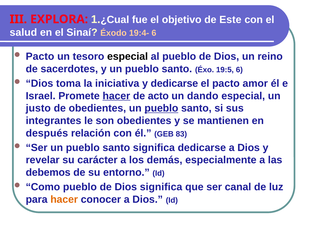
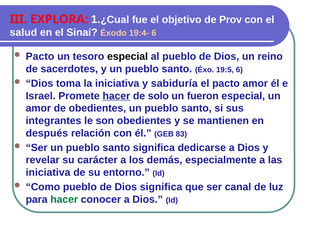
Este: Este -> Prov
y dedicarse: dedicarse -> sabiduría
acto: acto -> solo
dando: dando -> fueron
justo at (38, 108): justo -> amor
pueblo at (161, 108) underline: present -> none
debemos at (48, 172): debemos -> iniciativa
hacer at (64, 199) colour: orange -> green
